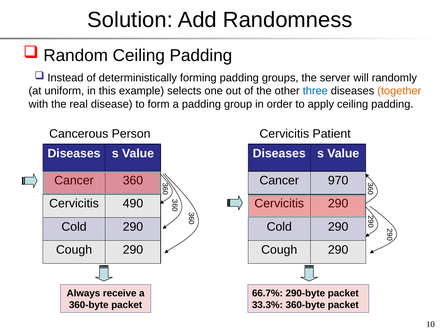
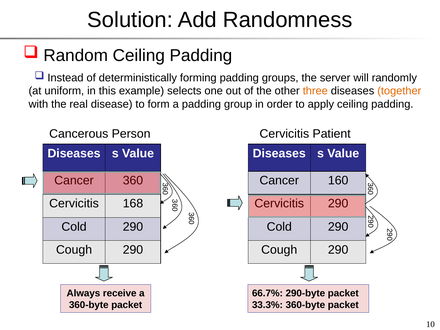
three colour: blue -> orange
970: 970 -> 160
490: 490 -> 168
